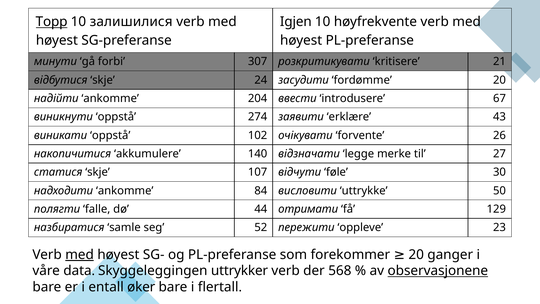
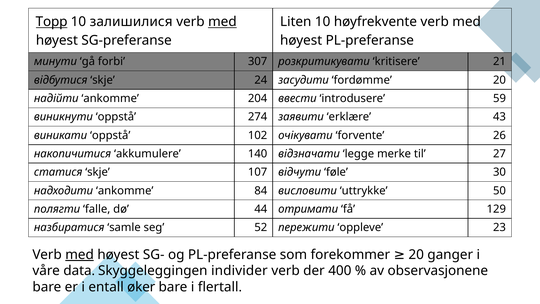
med at (222, 22) underline: none -> present
Igjen: Igjen -> Liten
67: 67 -> 59
uttrykker: uttrykker -> individer
568: 568 -> 400
observasjonene underline: present -> none
